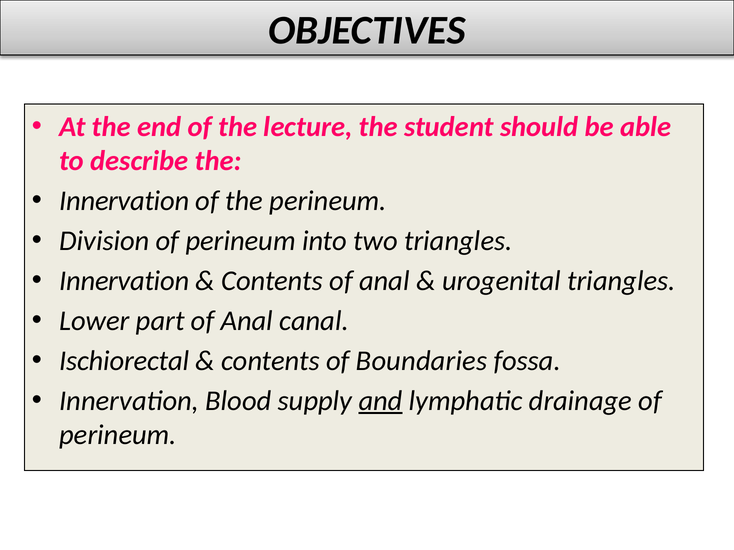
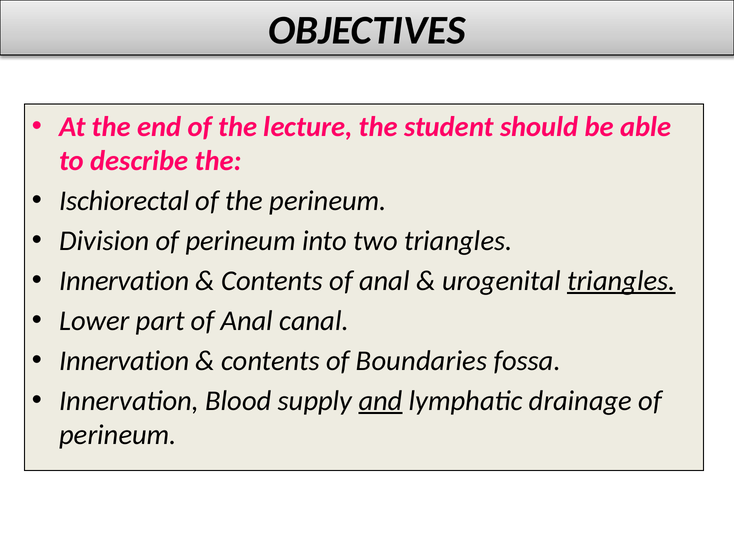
Innervation at (124, 201): Innervation -> Ischiorectal
triangles at (621, 281) underline: none -> present
Ischiorectal at (124, 361): Ischiorectal -> Innervation
